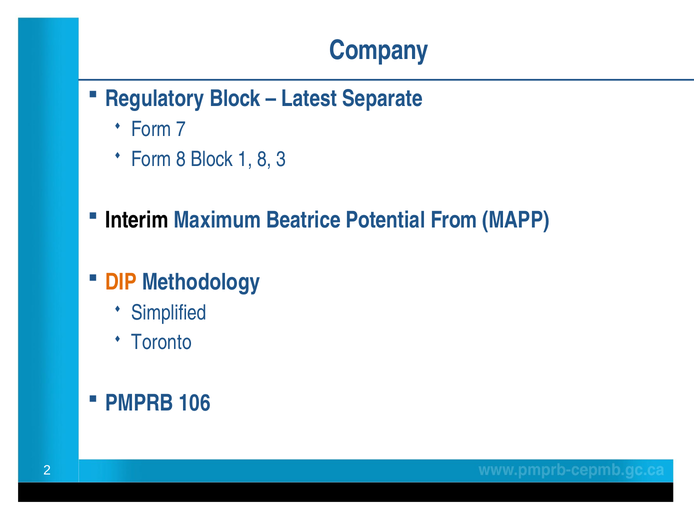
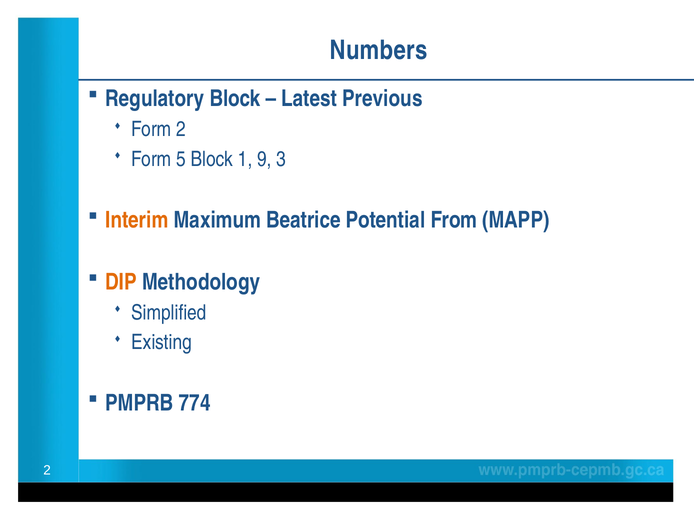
Company: Company -> Numbers
Separate: Separate -> Previous
Form 7: 7 -> 2
Form 8: 8 -> 5
1 8: 8 -> 9
Interim colour: black -> orange
Toronto: Toronto -> Existing
106: 106 -> 774
